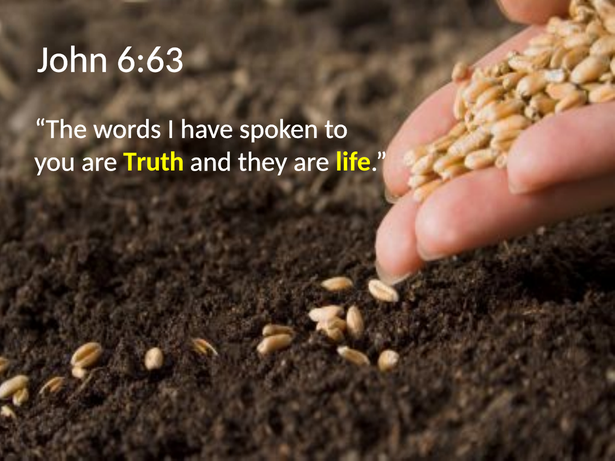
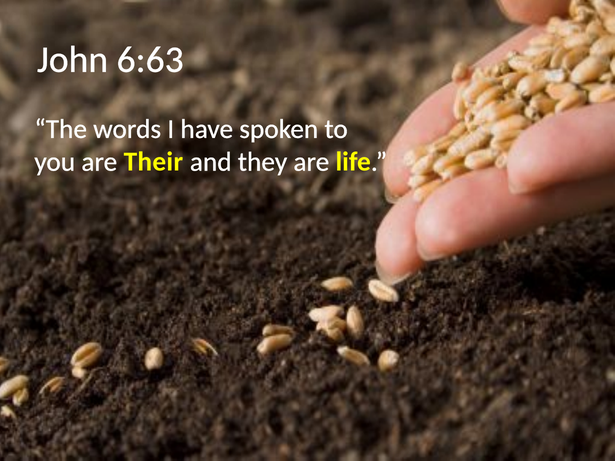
Truth: Truth -> Their
